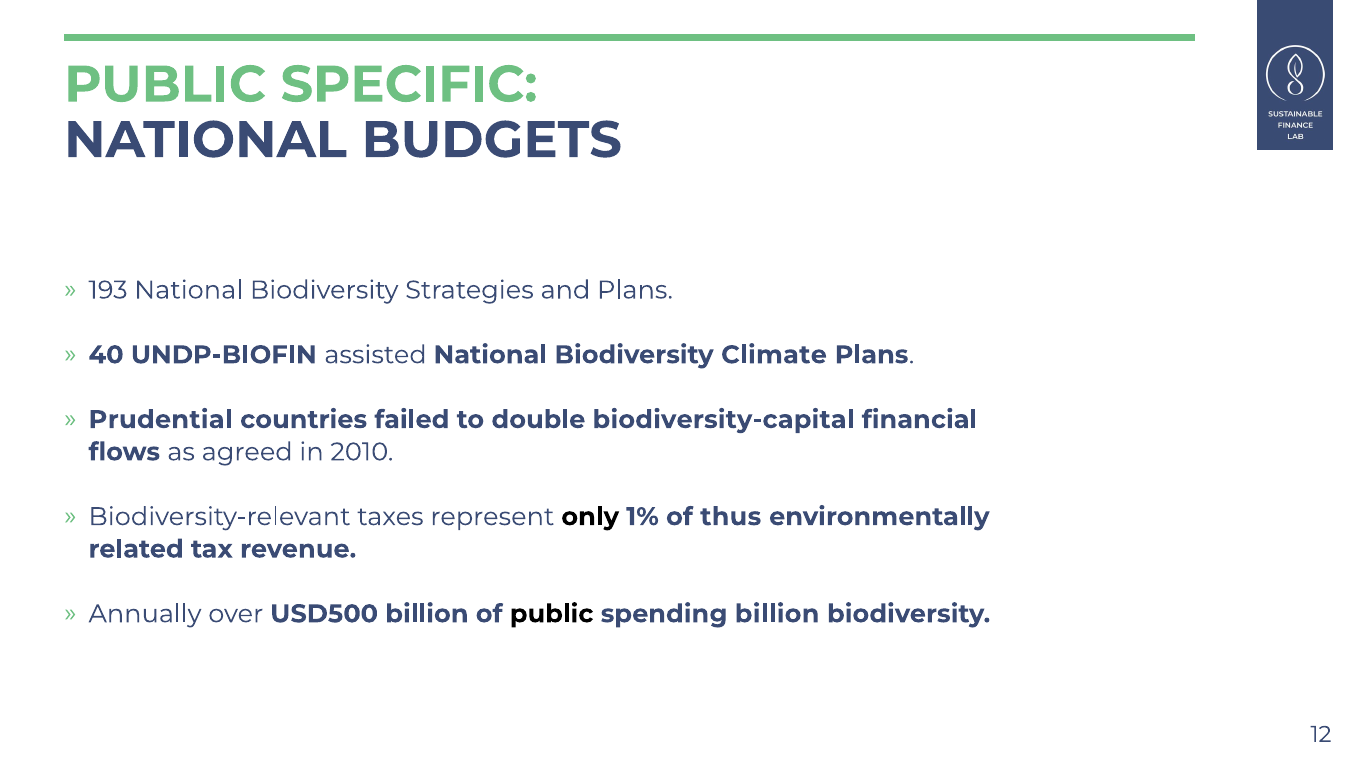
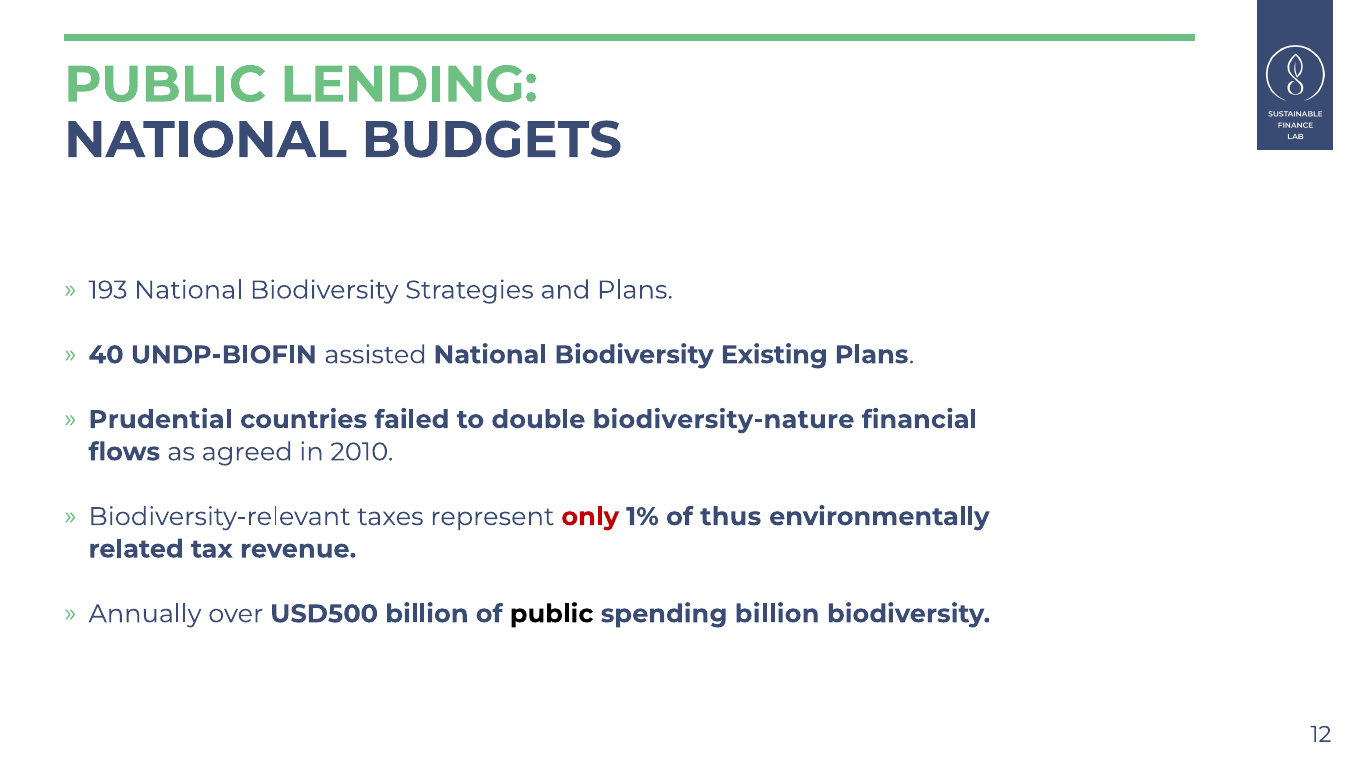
SPECIFIC: SPECIFIC -> LENDING
Climate: Climate -> Existing
biodiversity-capital: biodiversity-capital -> biodiversity-nature
only colour: black -> red
